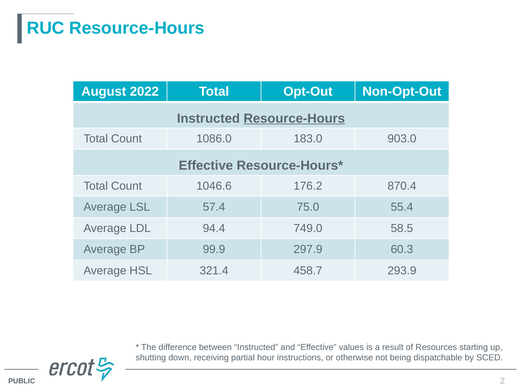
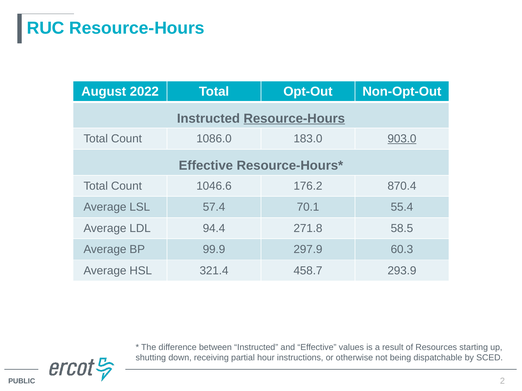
903.0 underline: none -> present
75.0: 75.0 -> 70.1
749.0: 749.0 -> 271.8
